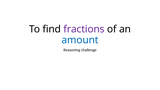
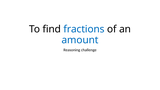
fractions colour: purple -> blue
